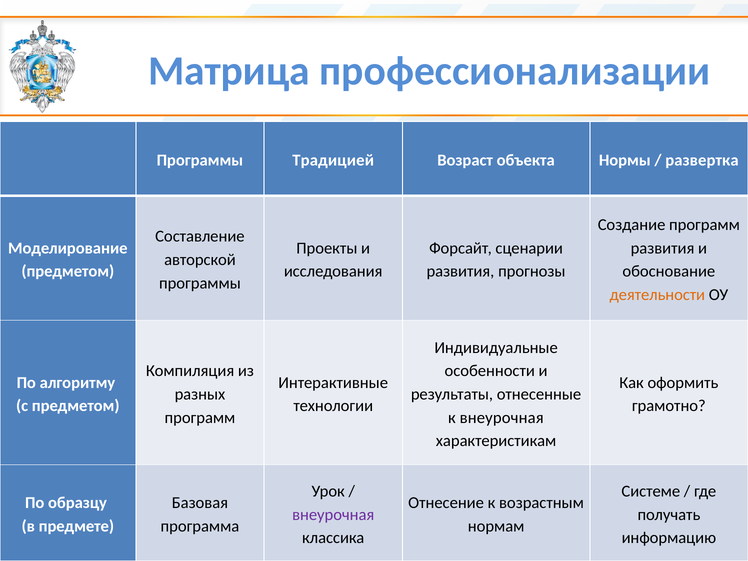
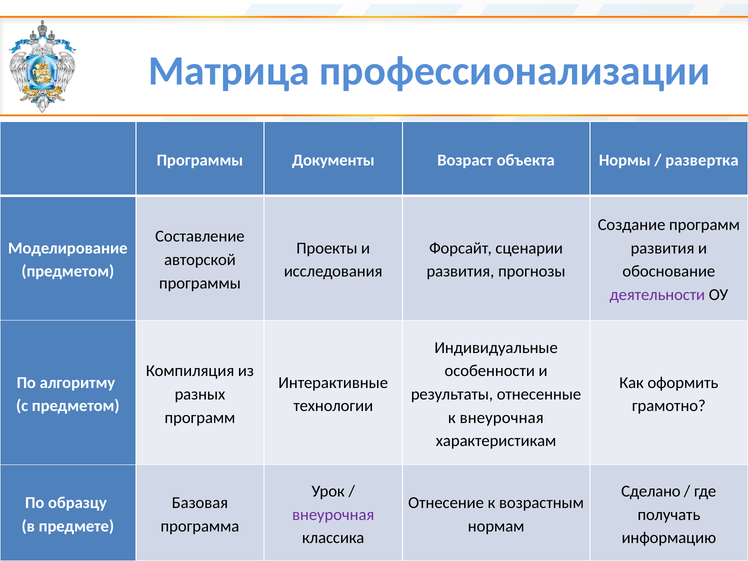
Традицией: Традицией -> Документы
деятельности colour: orange -> purple
Системе: Системе -> Сделано
